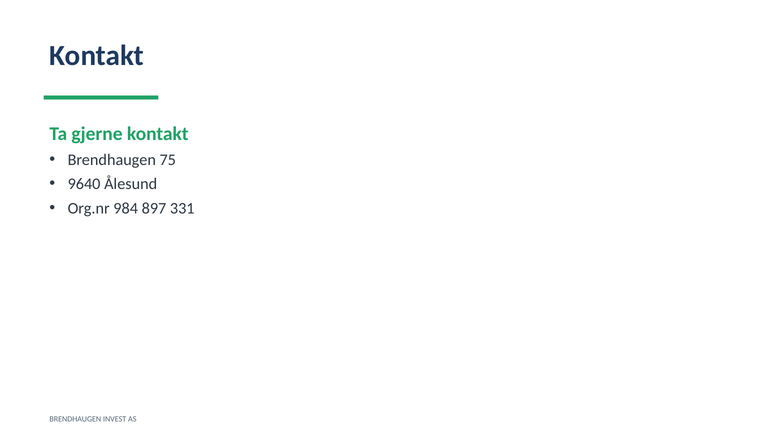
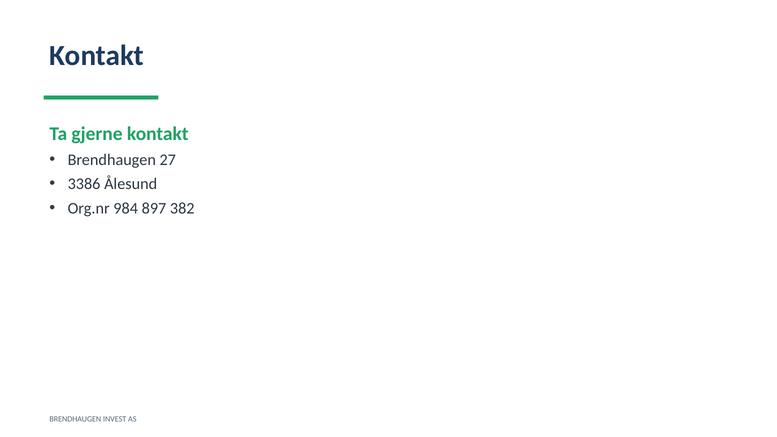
75: 75 -> 27
9640: 9640 -> 3386
331: 331 -> 382
